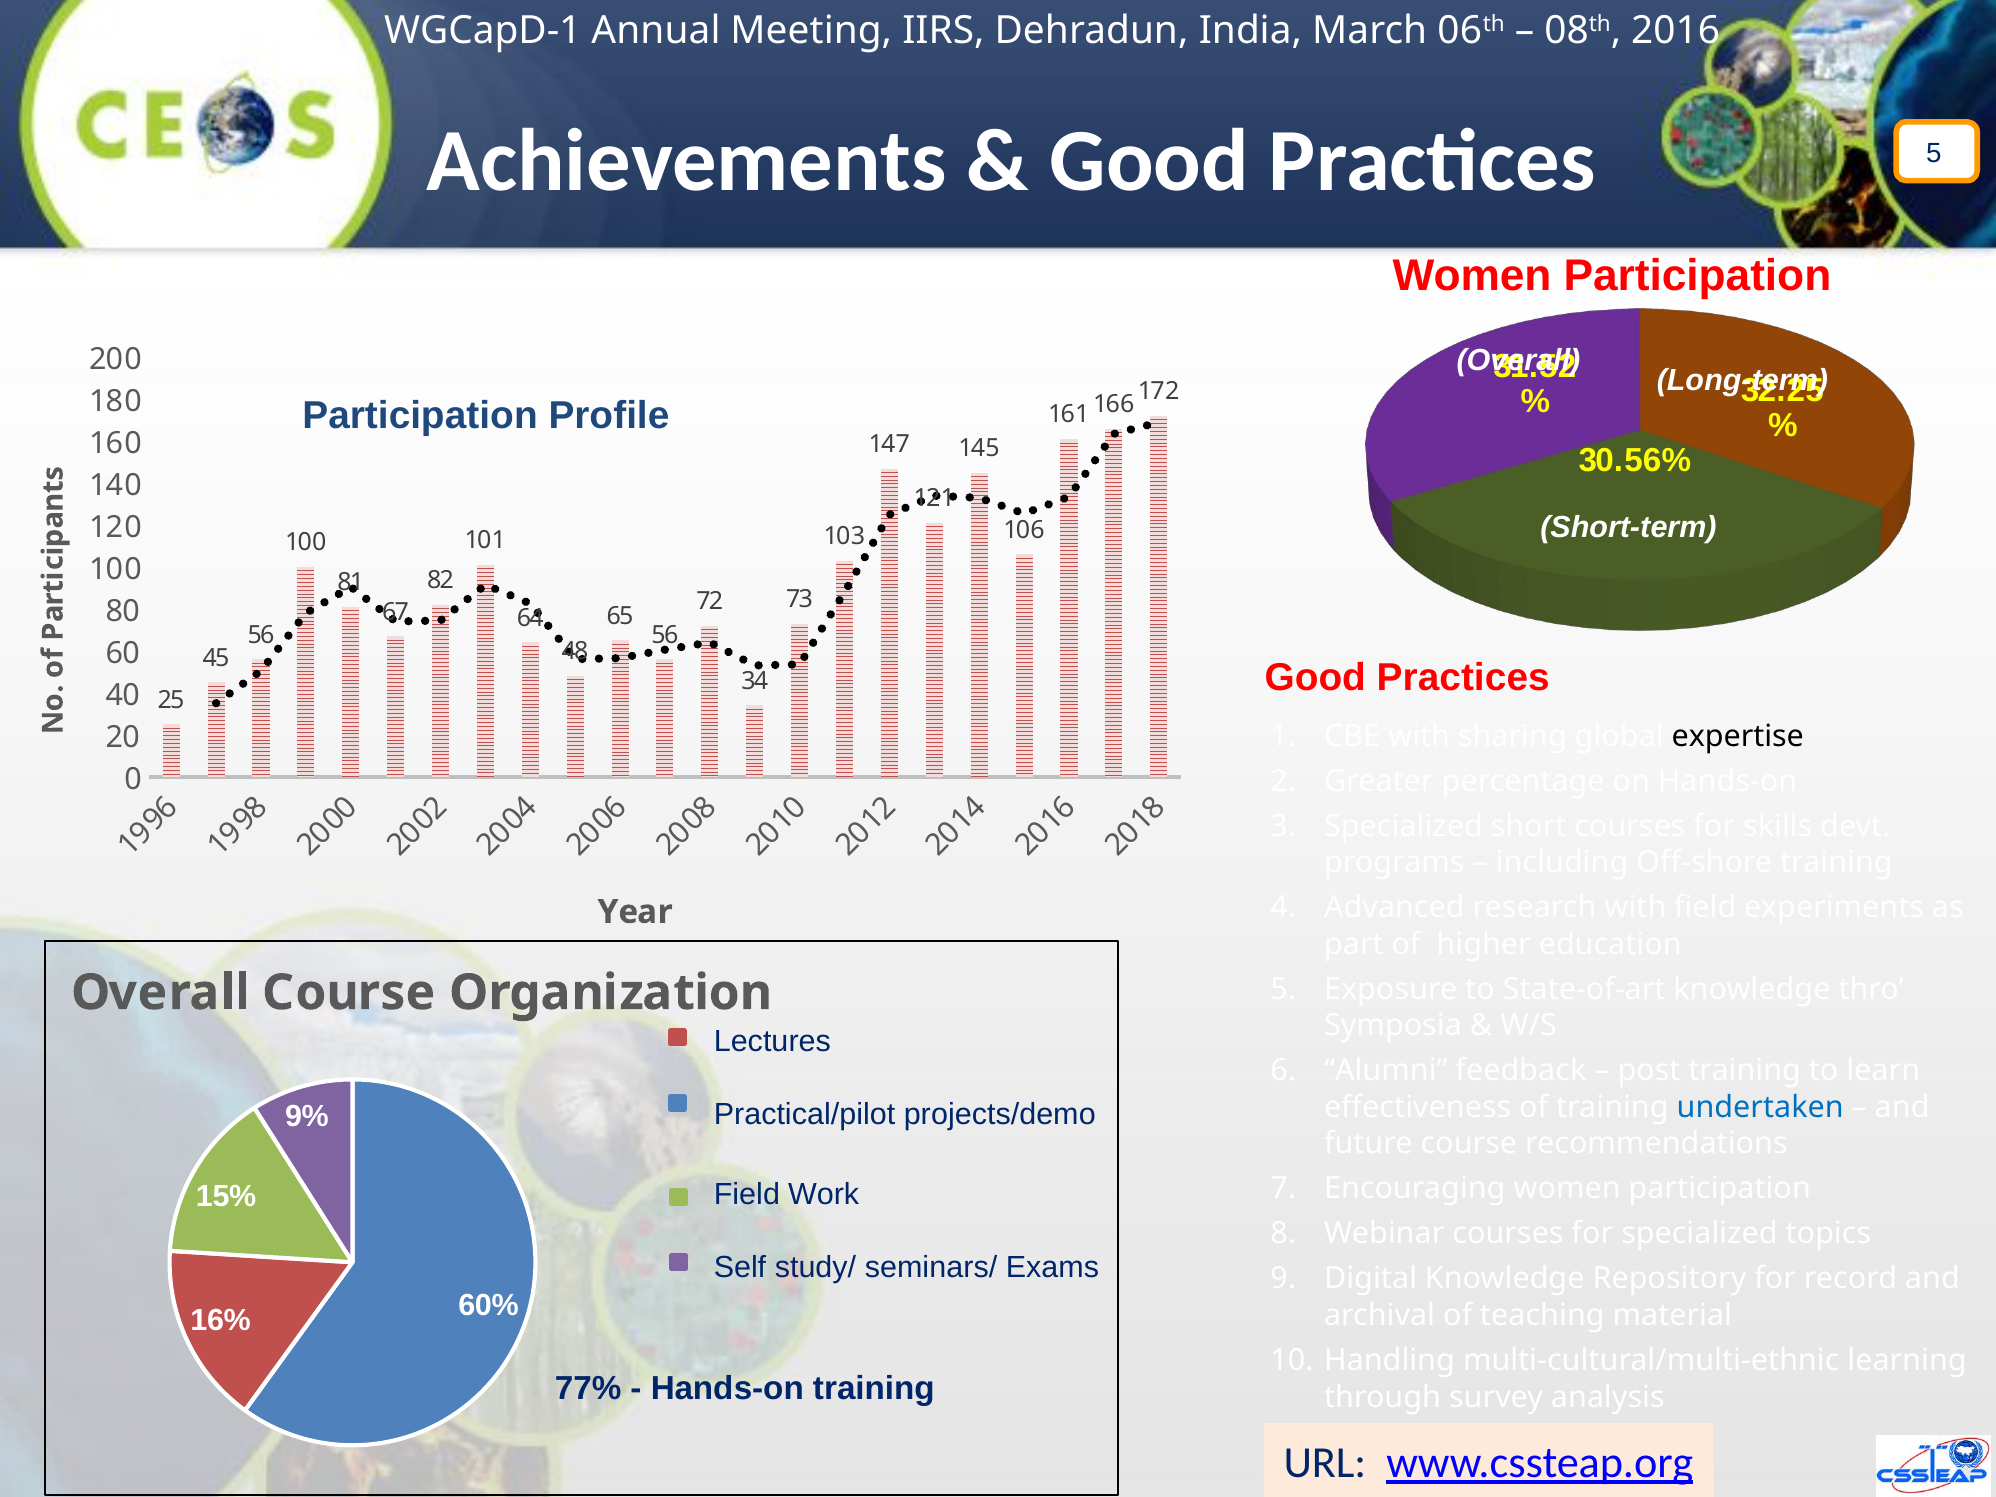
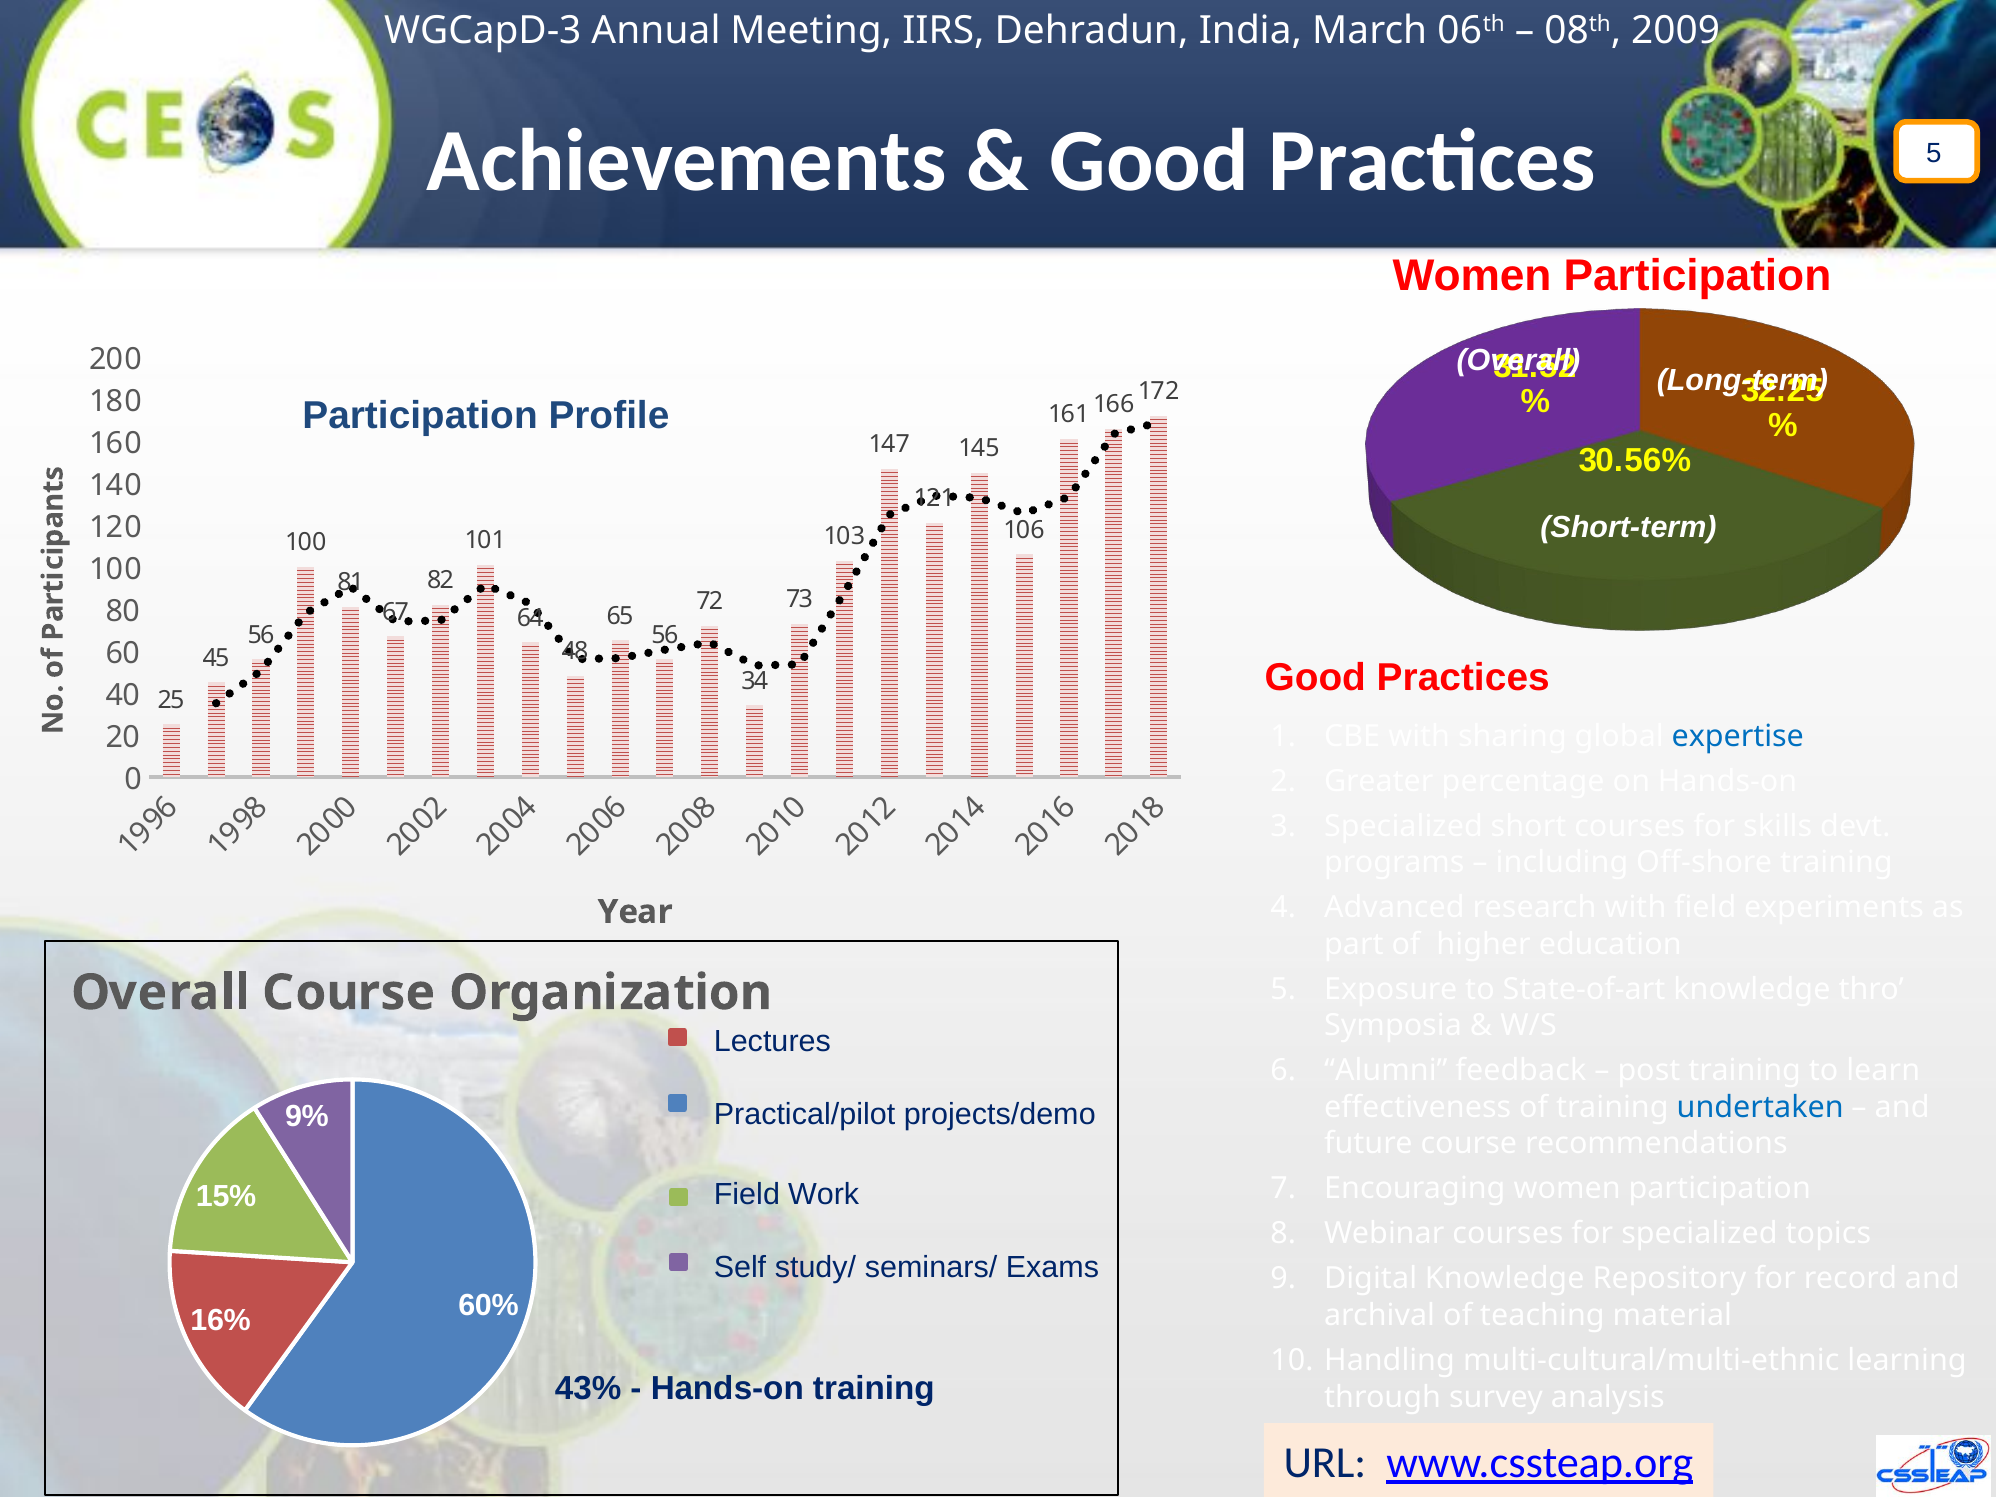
WGCapD-1: WGCapD-1 -> WGCapD-3
2016: 2016 -> 2009
expertise colour: black -> blue
77%: 77% -> 43%
